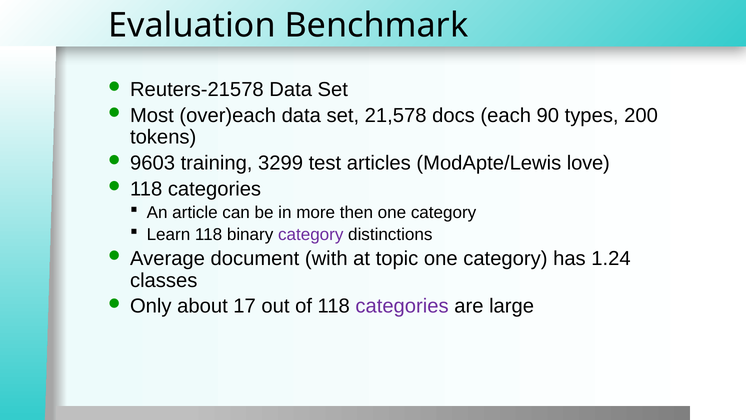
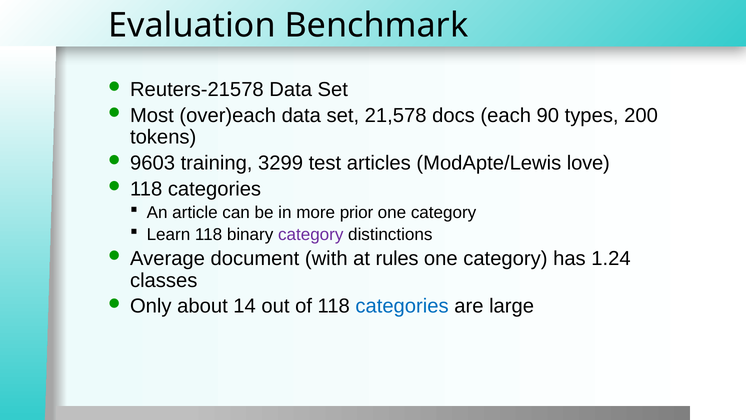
then: then -> prior
topic: topic -> rules
17: 17 -> 14
categories at (402, 306) colour: purple -> blue
